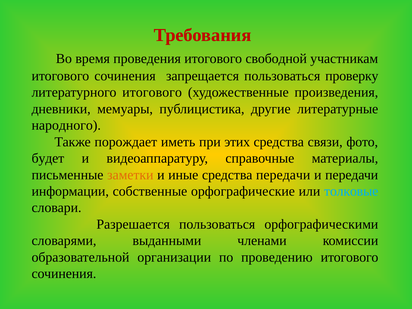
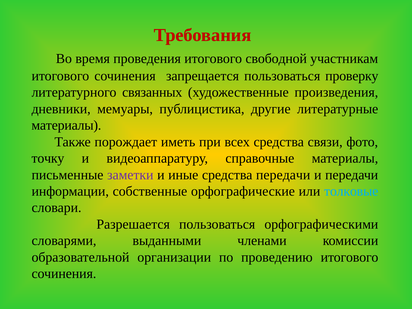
литературного итогового: итогового -> связанных
народного at (66, 125): народного -> материалы
этих: этих -> всех
будет: будет -> точку
заметки colour: orange -> purple
